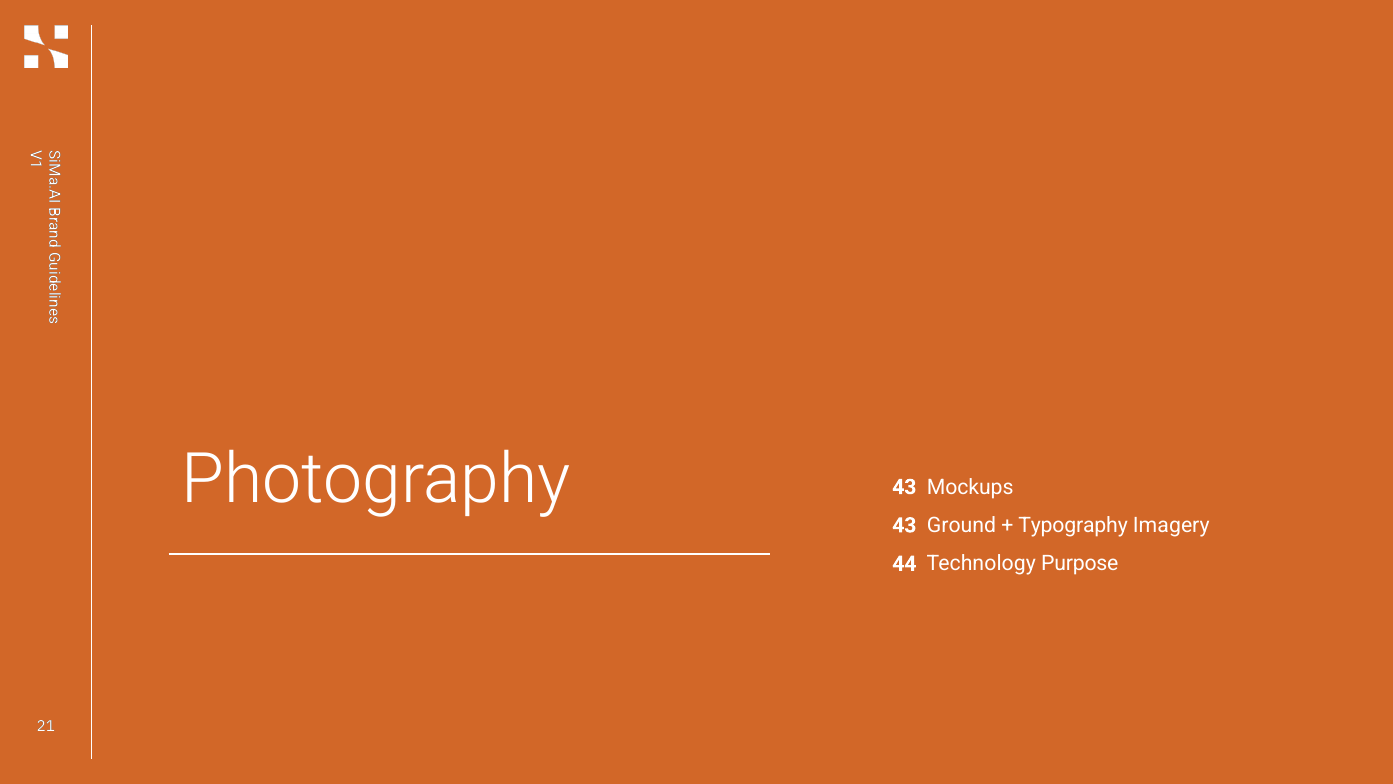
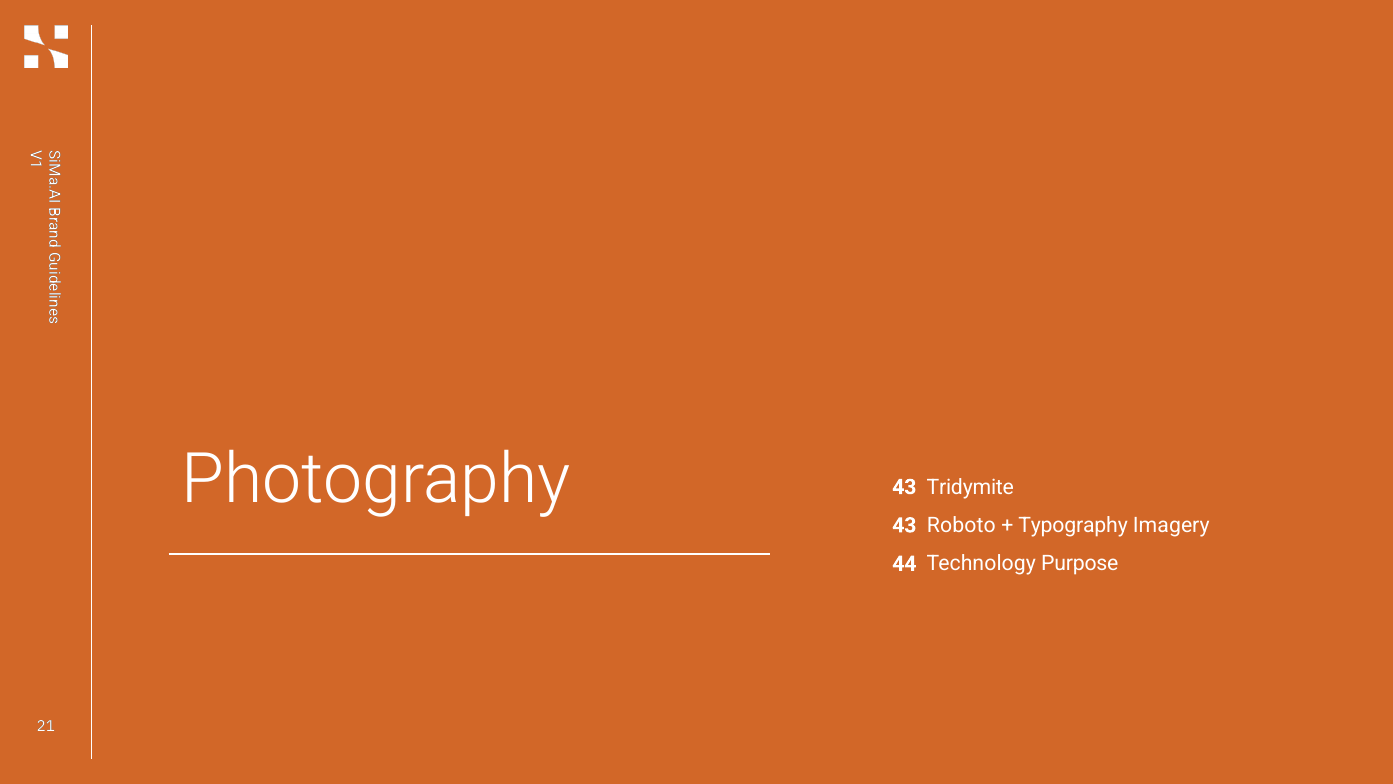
Mockups: Mockups -> Tridymite
Ground: Ground -> Roboto
